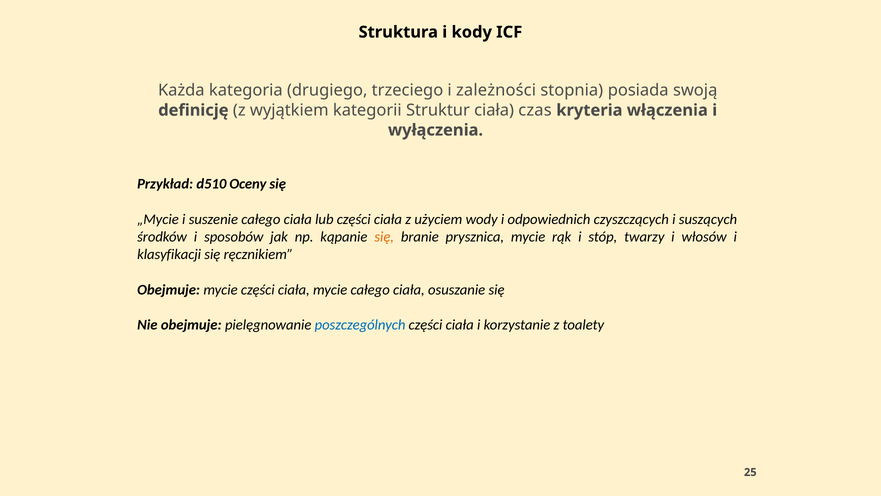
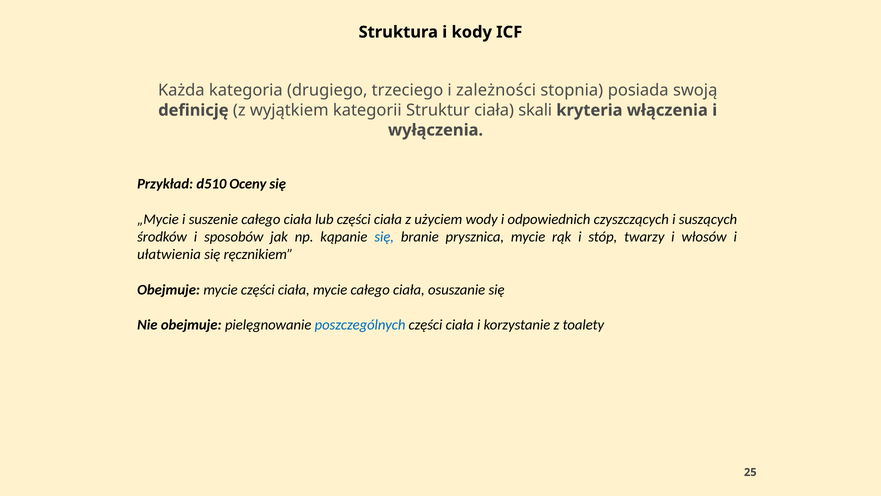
czas: czas -> skali
się at (384, 237) colour: orange -> blue
klasyfikacji: klasyfikacji -> ułatwienia
